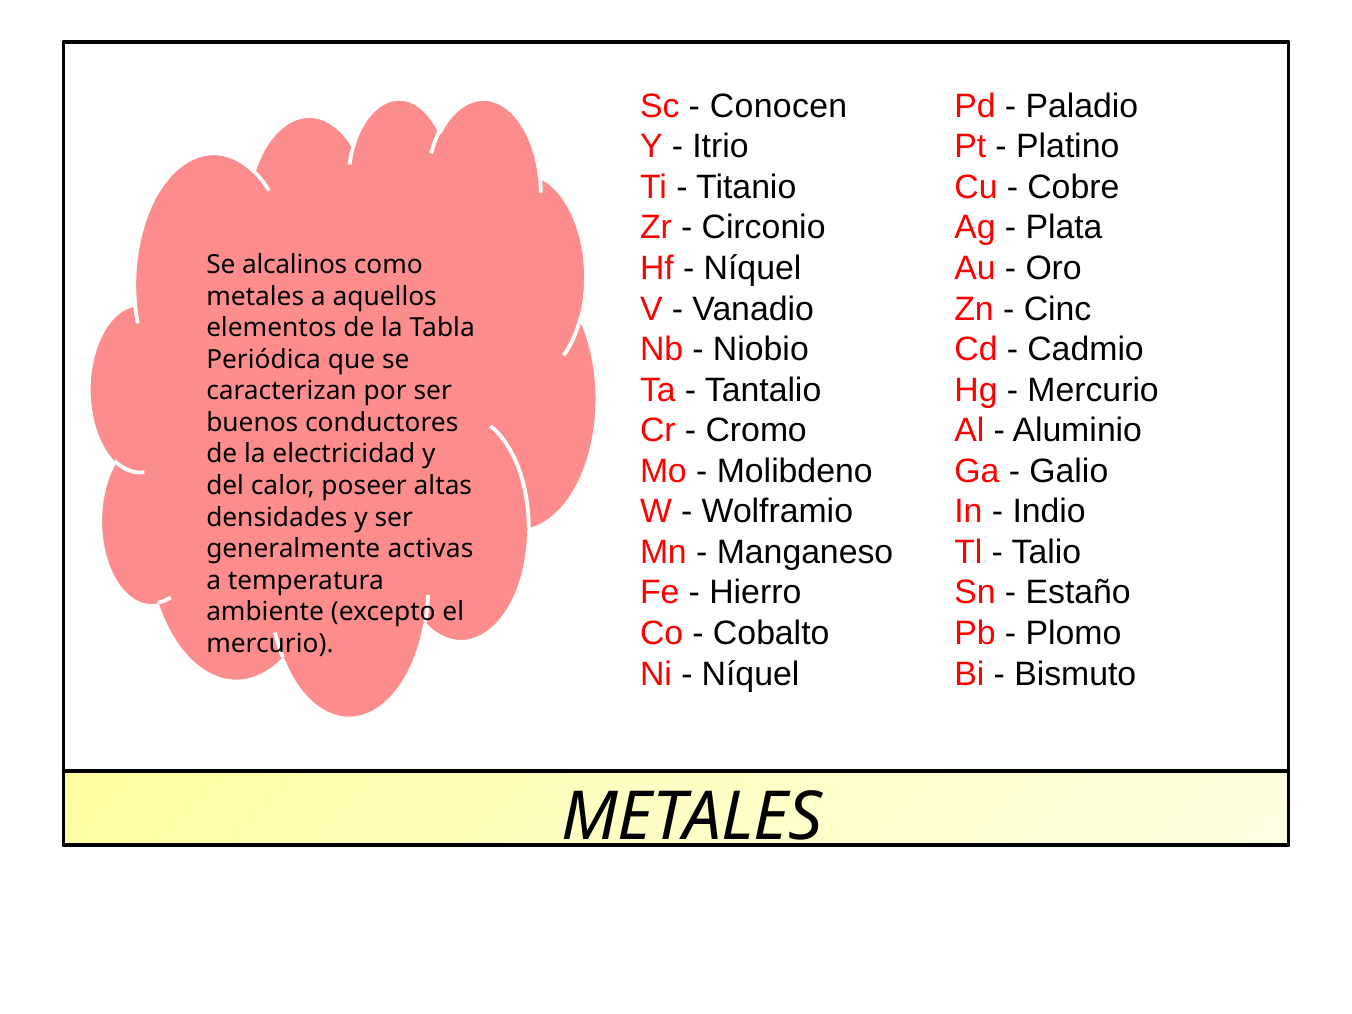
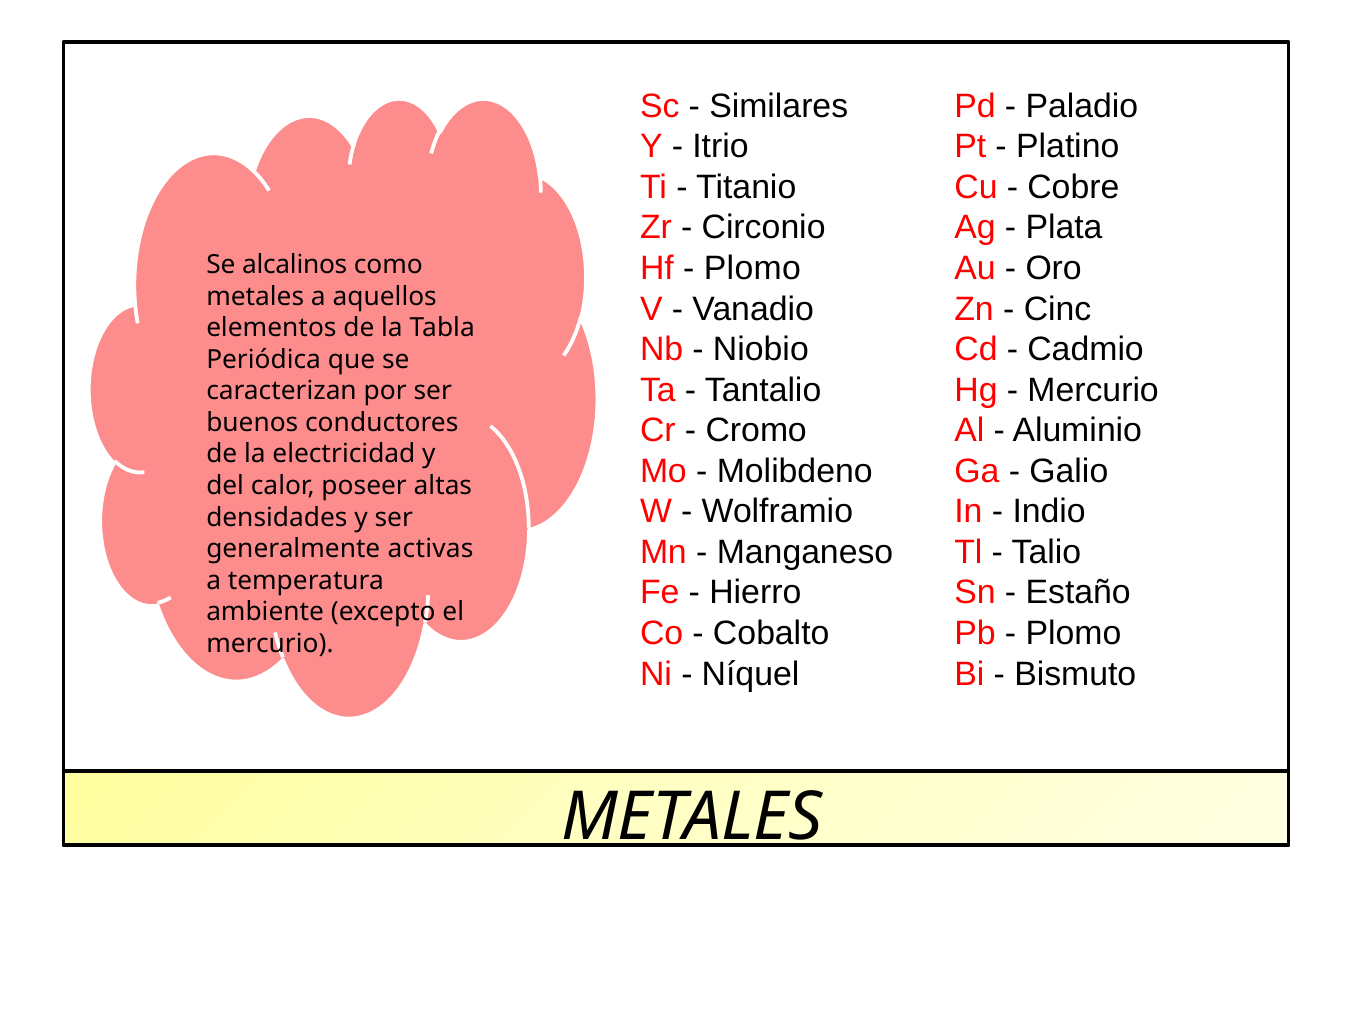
Conocen: Conocen -> Similares
Níquel at (753, 268): Níquel -> Plomo
